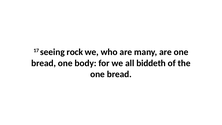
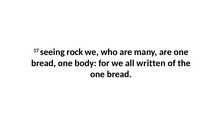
biddeth: biddeth -> written
